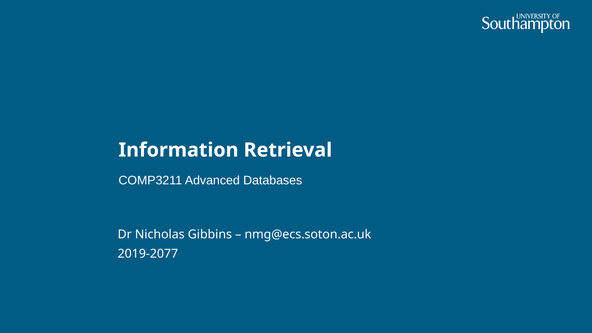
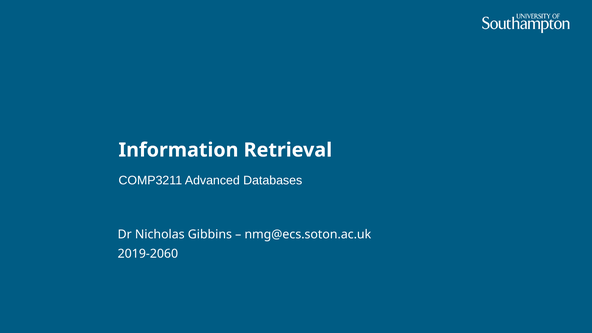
2019-2077: 2019-2077 -> 2019-2060
